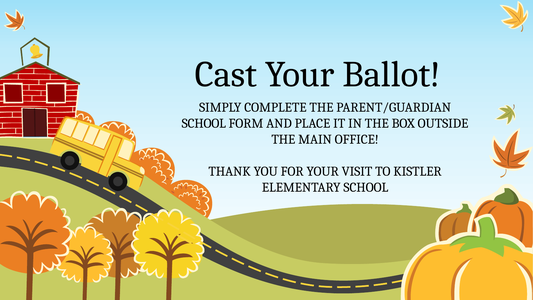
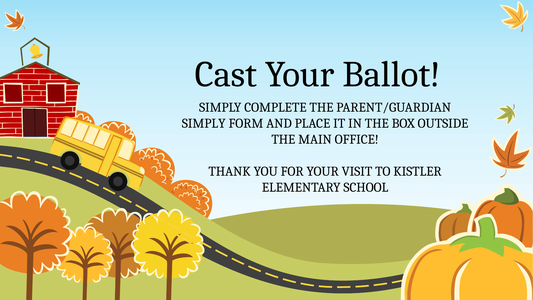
SCHOOL at (204, 123): SCHOOL -> SIMPLY
